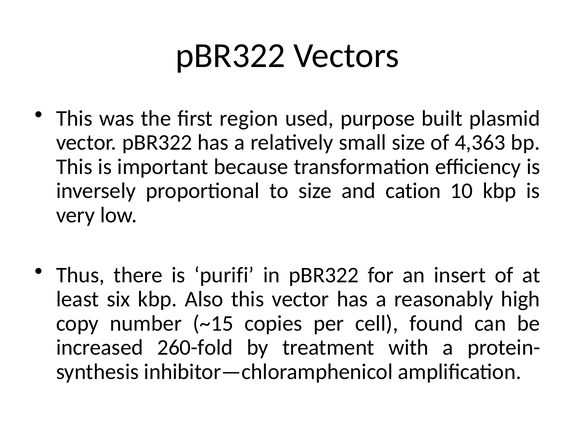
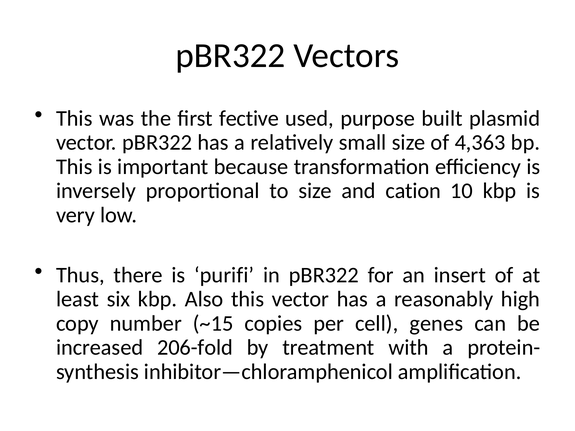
region: region -> fective
found: found -> genes
260-fold: 260-fold -> 206-fold
